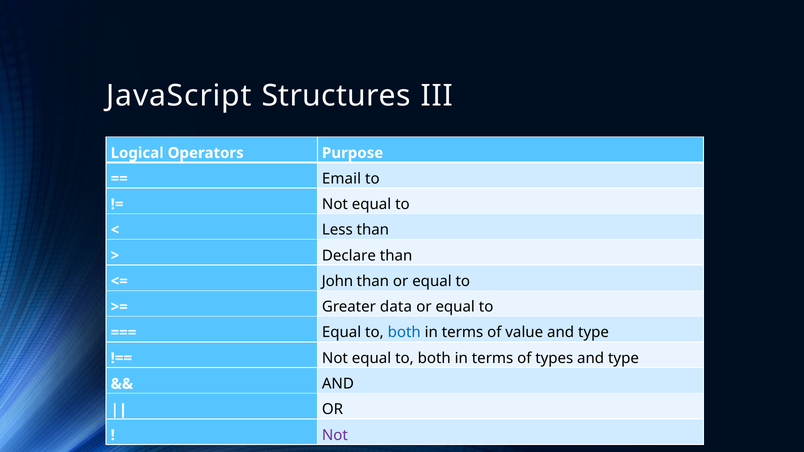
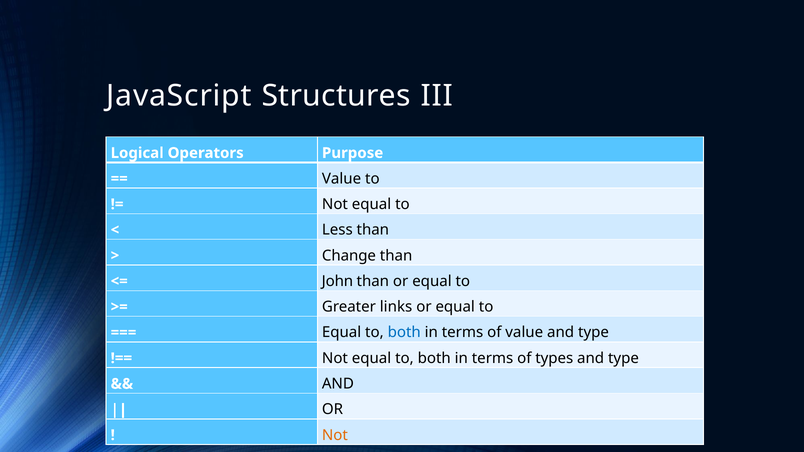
Email at (342, 179): Email -> Value
Declare: Declare -> Change
data: data -> links
Not at (335, 435) colour: purple -> orange
